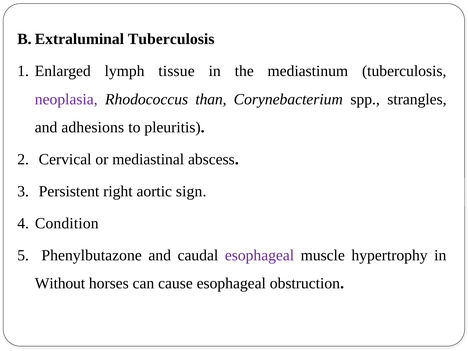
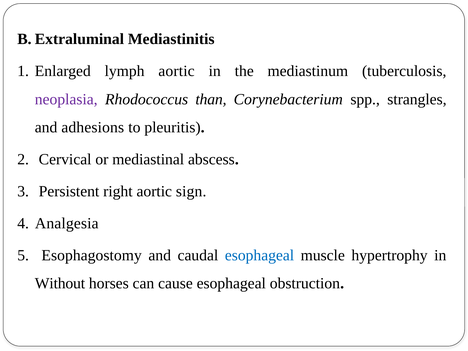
Tuberculosis at (171, 39): Tuberculosis -> Mediastinitis
lymph tissue: tissue -> aortic
Condition: Condition -> Analgesia
Phenylbutazone: Phenylbutazone -> Esophagostomy
esophageal at (260, 255) colour: purple -> blue
